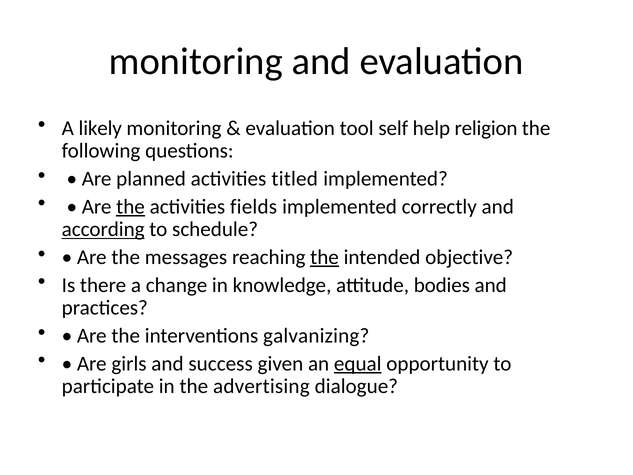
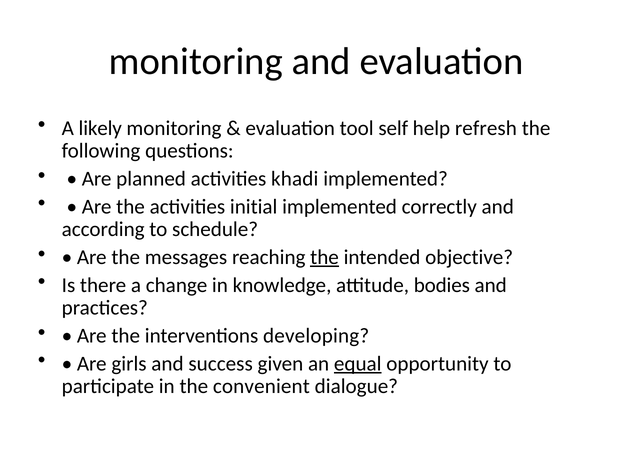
religion: religion -> refresh
titled: titled -> khadi
the at (131, 207) underline: present -> none
fields: fields -> initial
according underline: present -> none
galvanizing: galvanizing -> developing
advertising: advertising -> convenient
